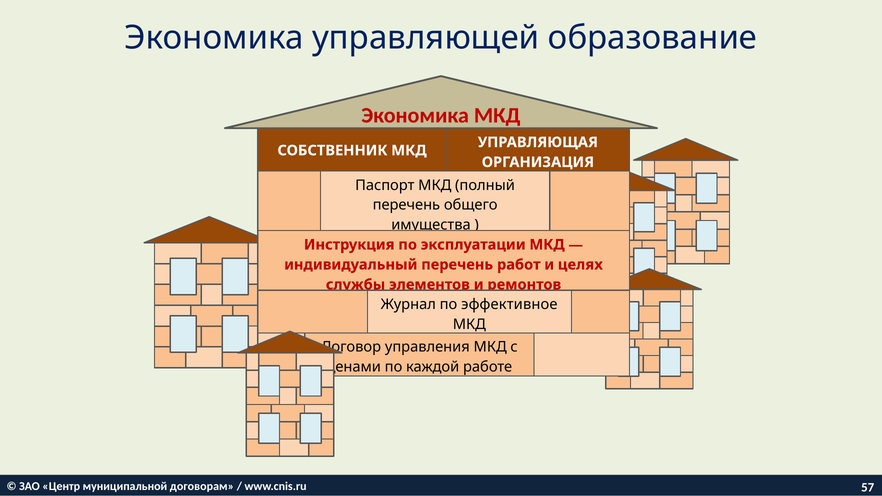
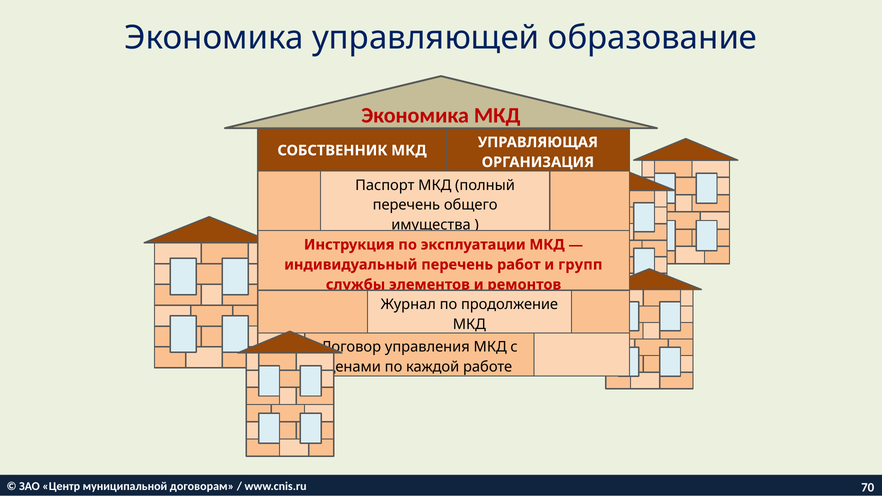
целях: целях -> групп
эффективное: эффективное -> продолжение
57: 57 -> 70
